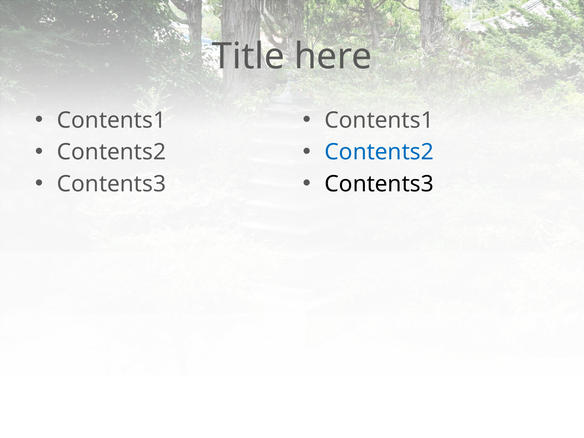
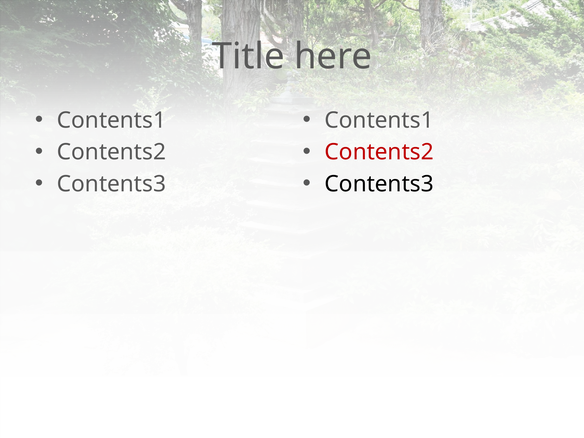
Contents2 at (379, 152) colour: blue -> red
